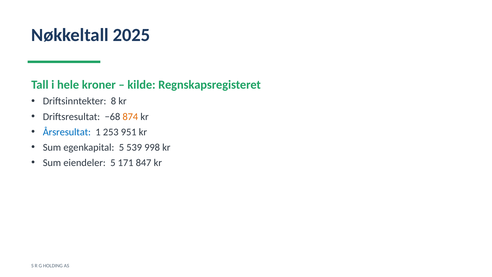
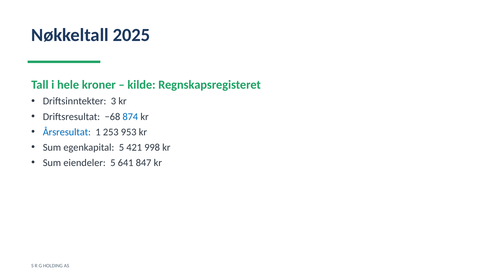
8: 8 -> 3
874 colour: orange -> blue
951: 951 -> 953
539: 539 -> 421
171: 171 -> 641
